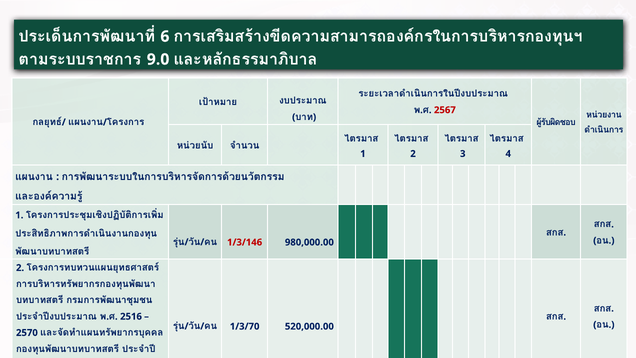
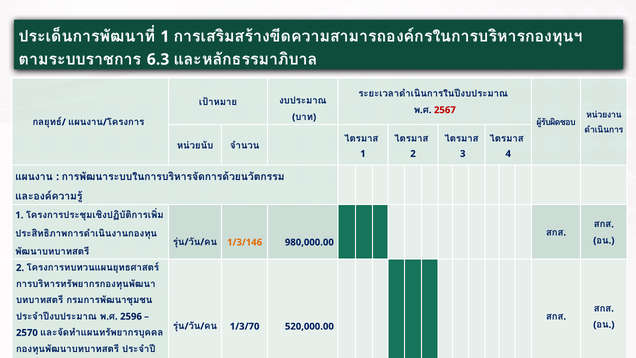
6 at (165, 36): 6 -> 1
9.0: 9.0 -> 6.3
1/3/146 colour: red -> orange
2516: 2516 -> 2596
